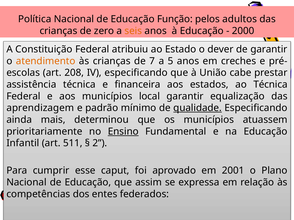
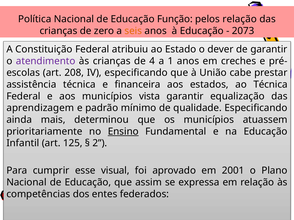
pelos adultos: adultos -> relação
2000: 2000 -> 2073
atendimento colour: orange -> purple
7: 7 -> 4
5: 5 -> 1
local: local -> vista
qualidade underline: present -> none
511: 511 -> 125
caput: caput -> visual
